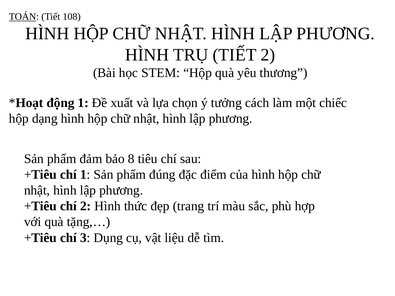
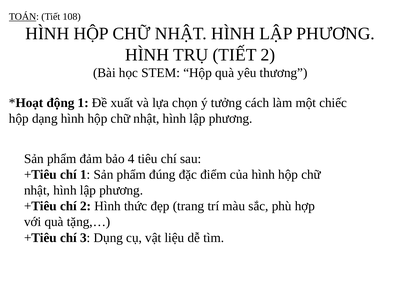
8: 8 -> 4
